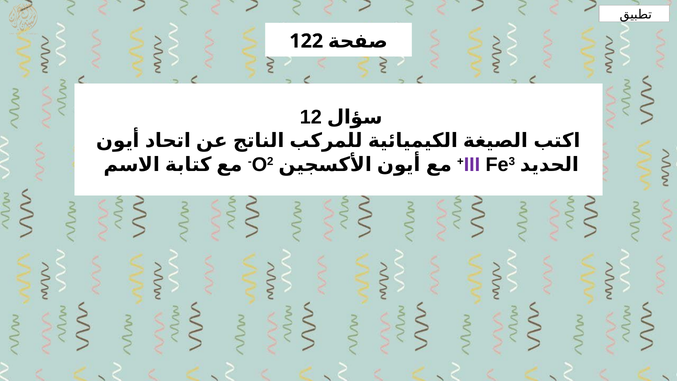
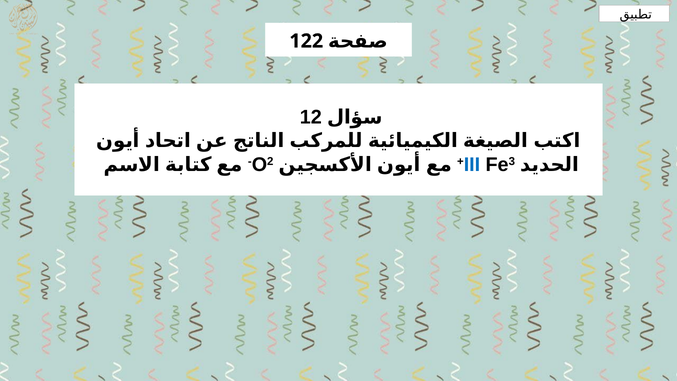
III colour: purple -> blue
